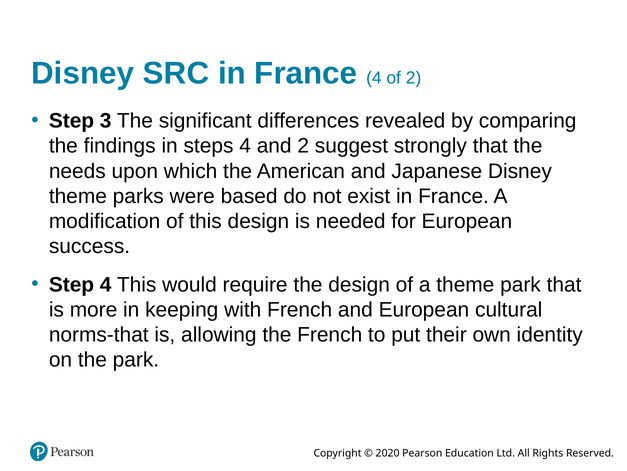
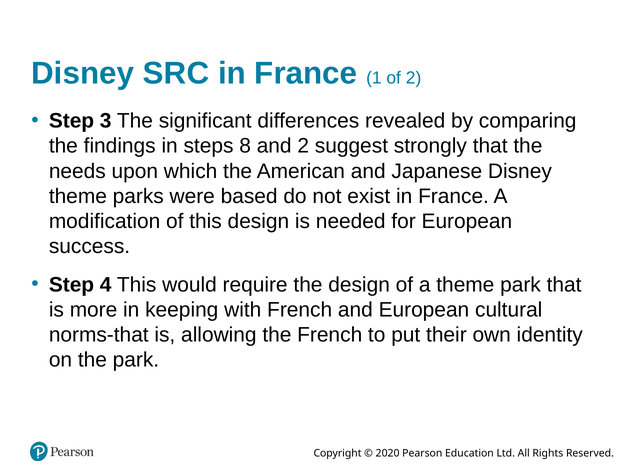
France 4: 4 -> 1
steps 4: 4 -> 8
